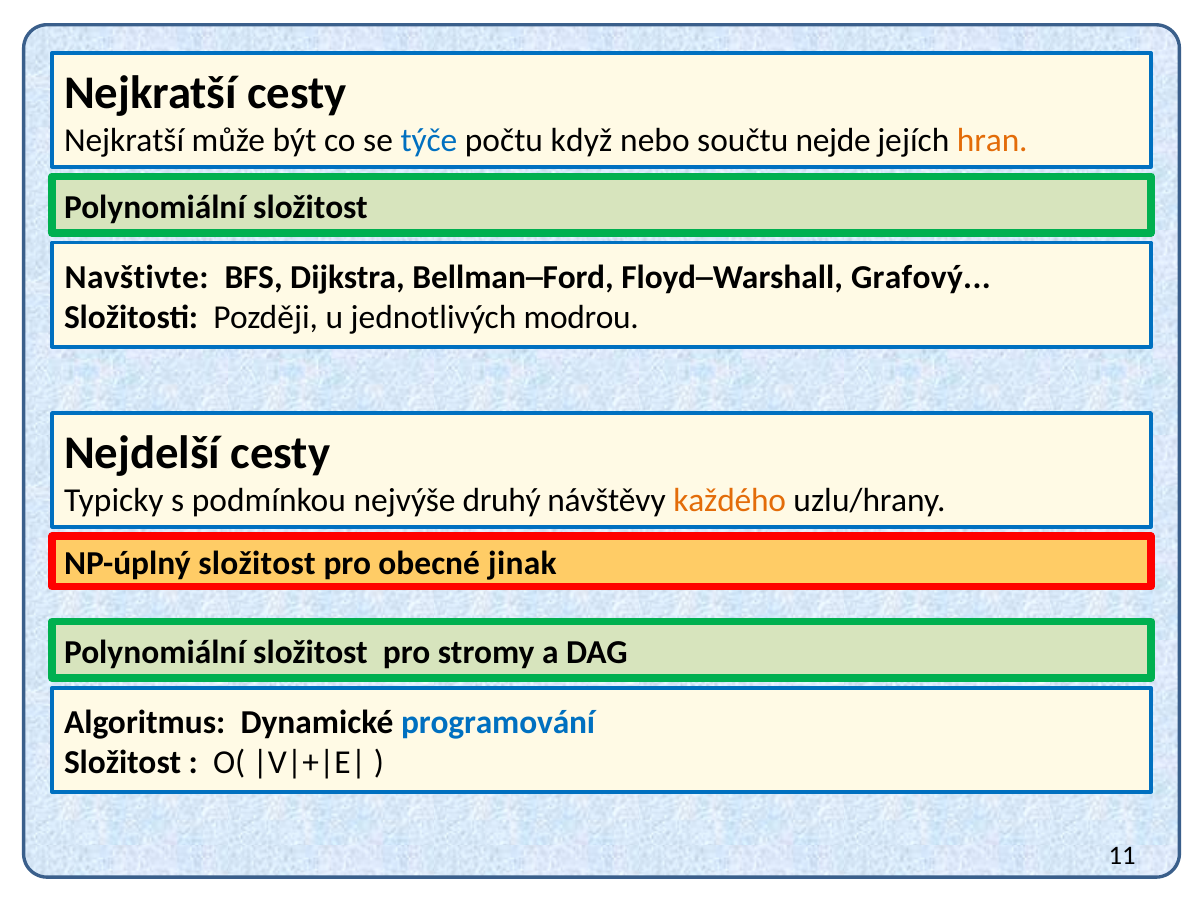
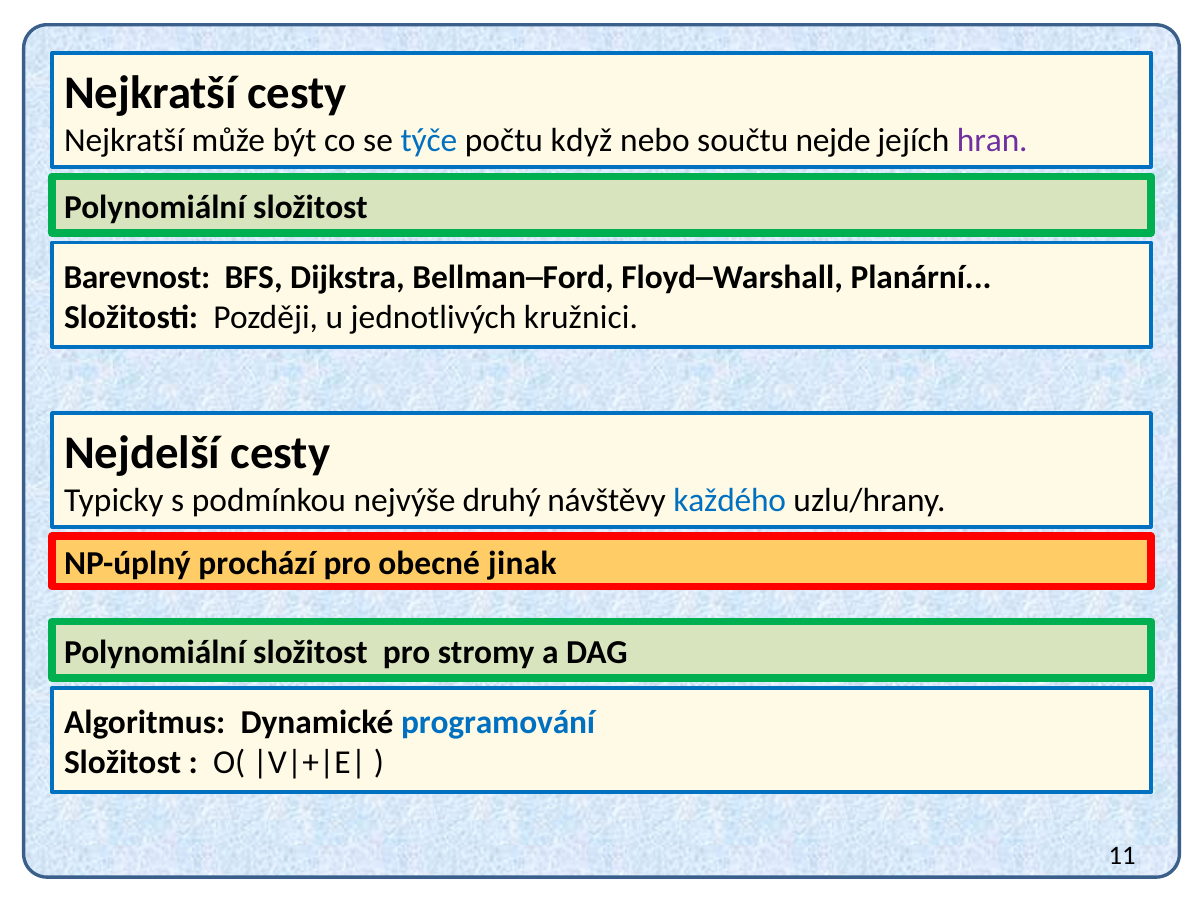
hran colour: orange -> purple
Navštivte: Navštivte -> Barevnost
Grafový: Grafový -> Planární
modrou: modrou -> kružnici
každého colour: orange -> blue
NP-úplný složitost: složitost -> prochází
